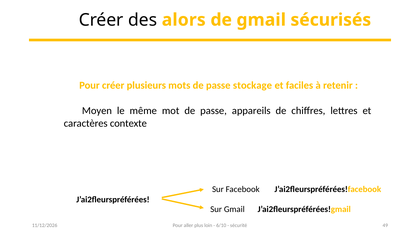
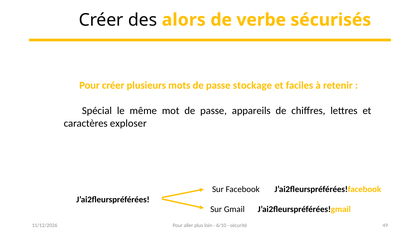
de gmail: gmail -> verbe
Moyen: Moyen -> Spécial
contexte: contexte -> exploser
